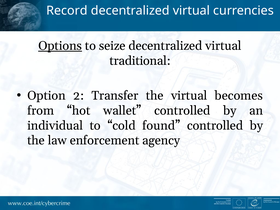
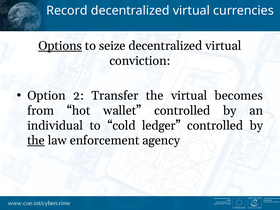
traditional: traditional -> conviction
found: found -> ledger
the at (36, 140) underline: none -> present
